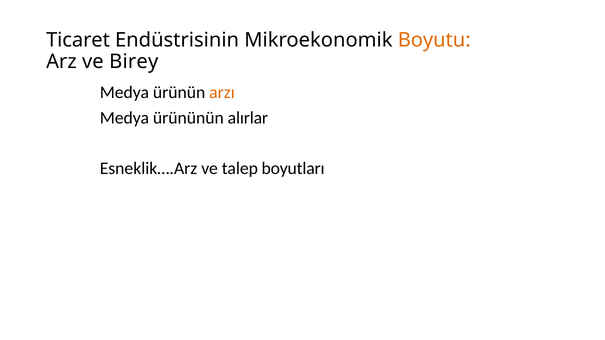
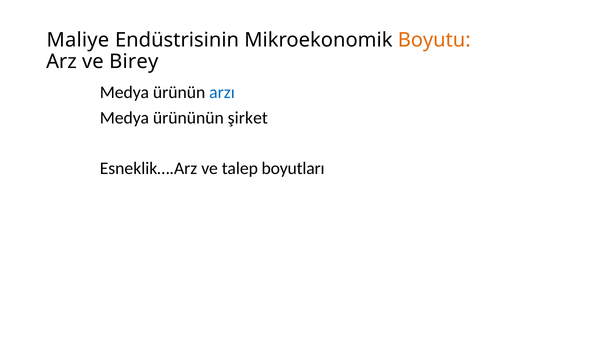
Ticaret: Ticaret -> Maliye
arzı colour: orange -> blue
alırlar: alırlar -> şirket
